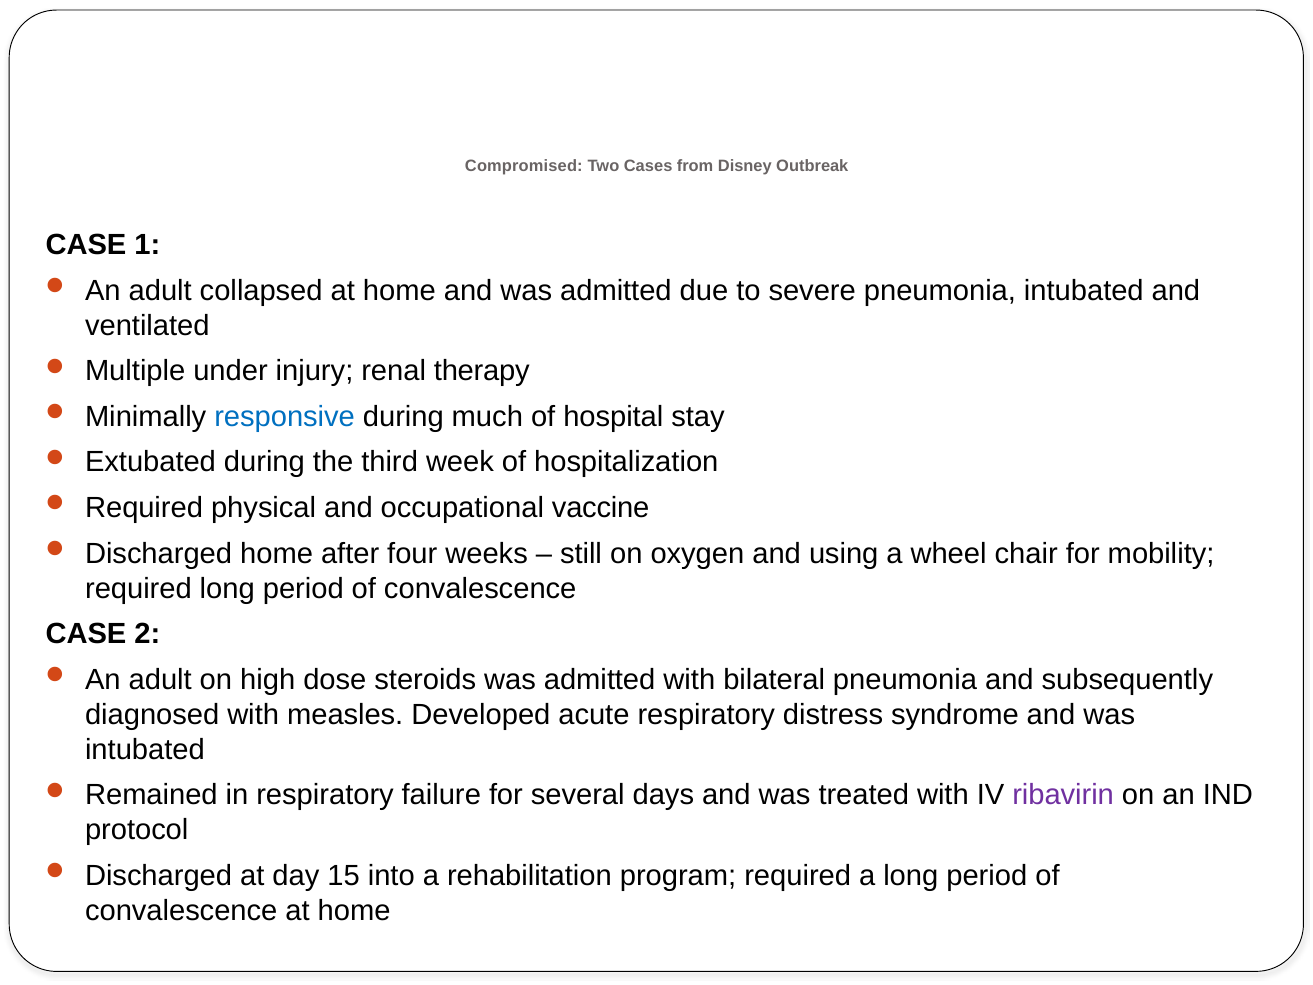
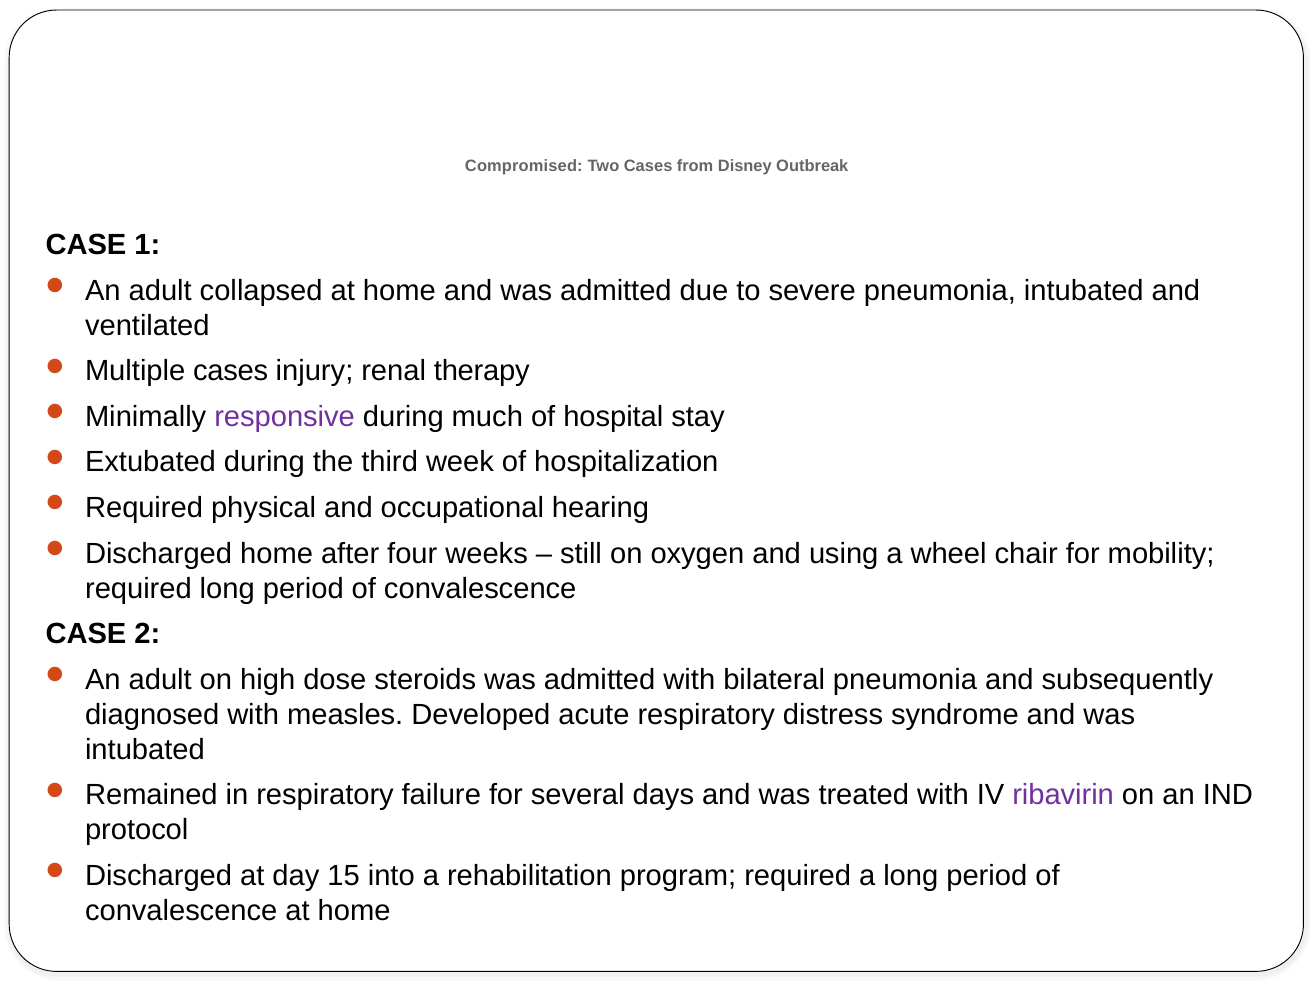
Multiple under: under -> cases
responsive colour: blue -> purple
vaccine: vaccine -> hearing
